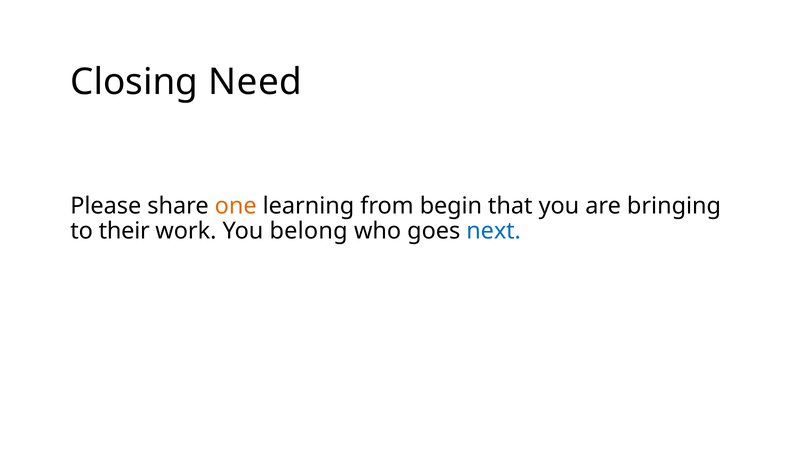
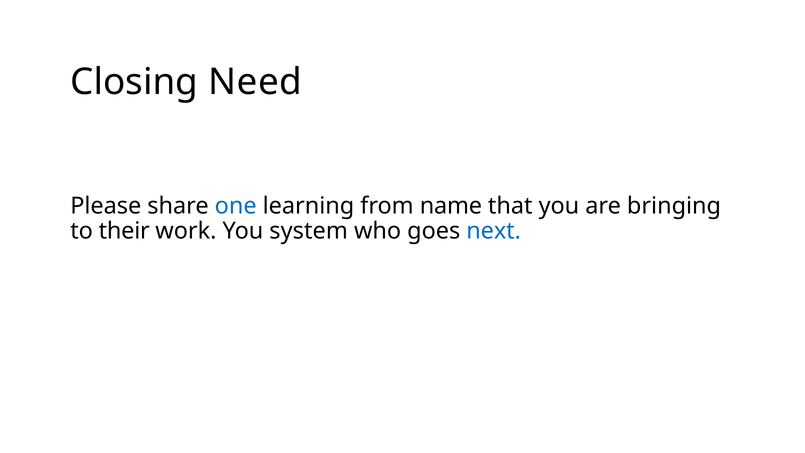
one colour: orange -> blue
begin: begin -> name
belong: belong -> system
